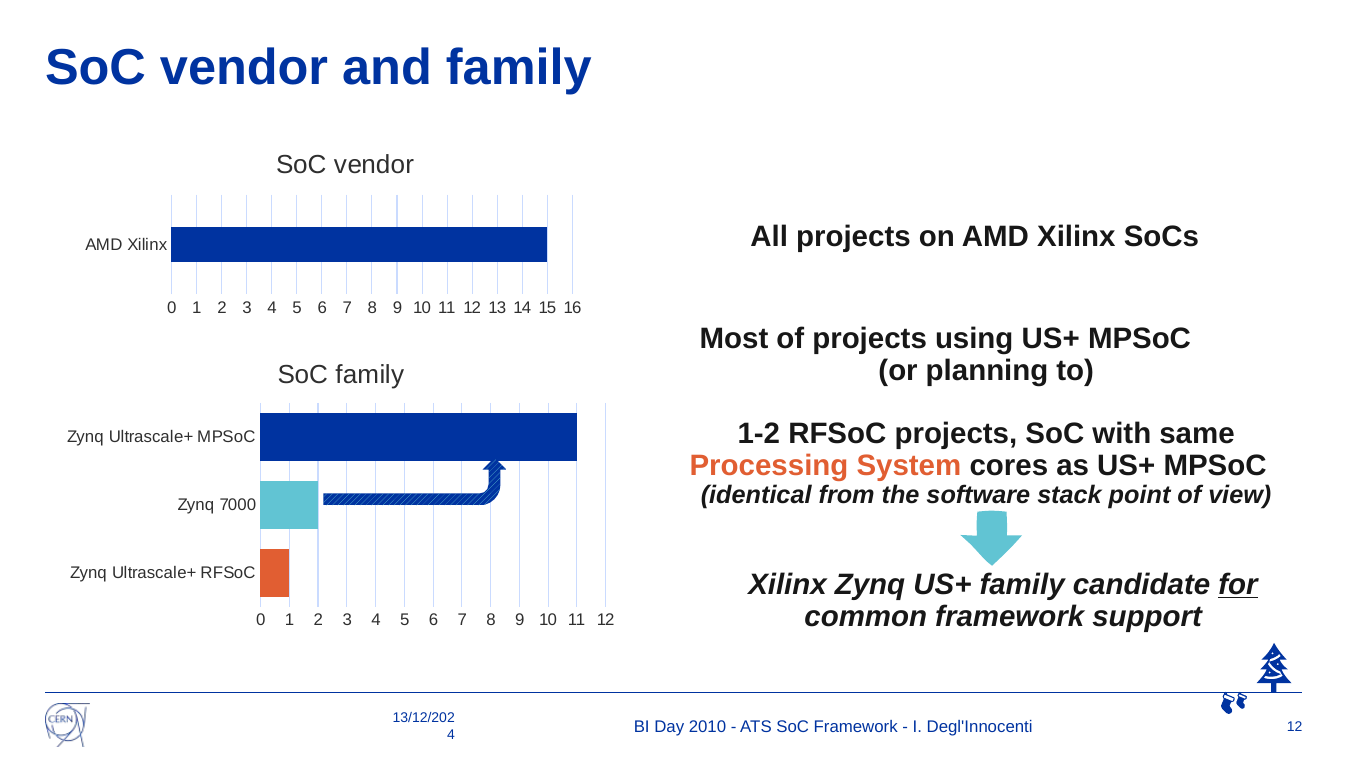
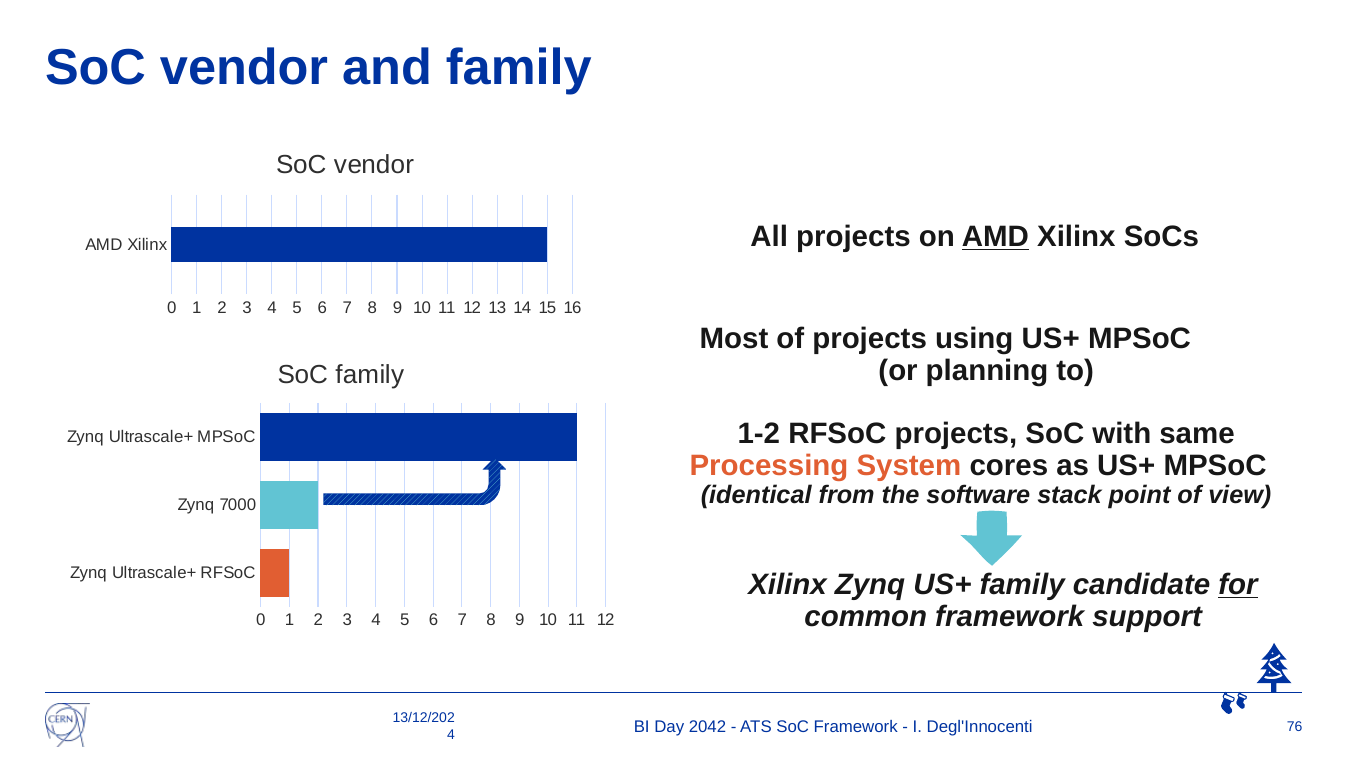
AMD at (995, 237) underline: none -> present
2010: 2010 -> 2042
Degl'Innocenti 12: 12 -> 76
